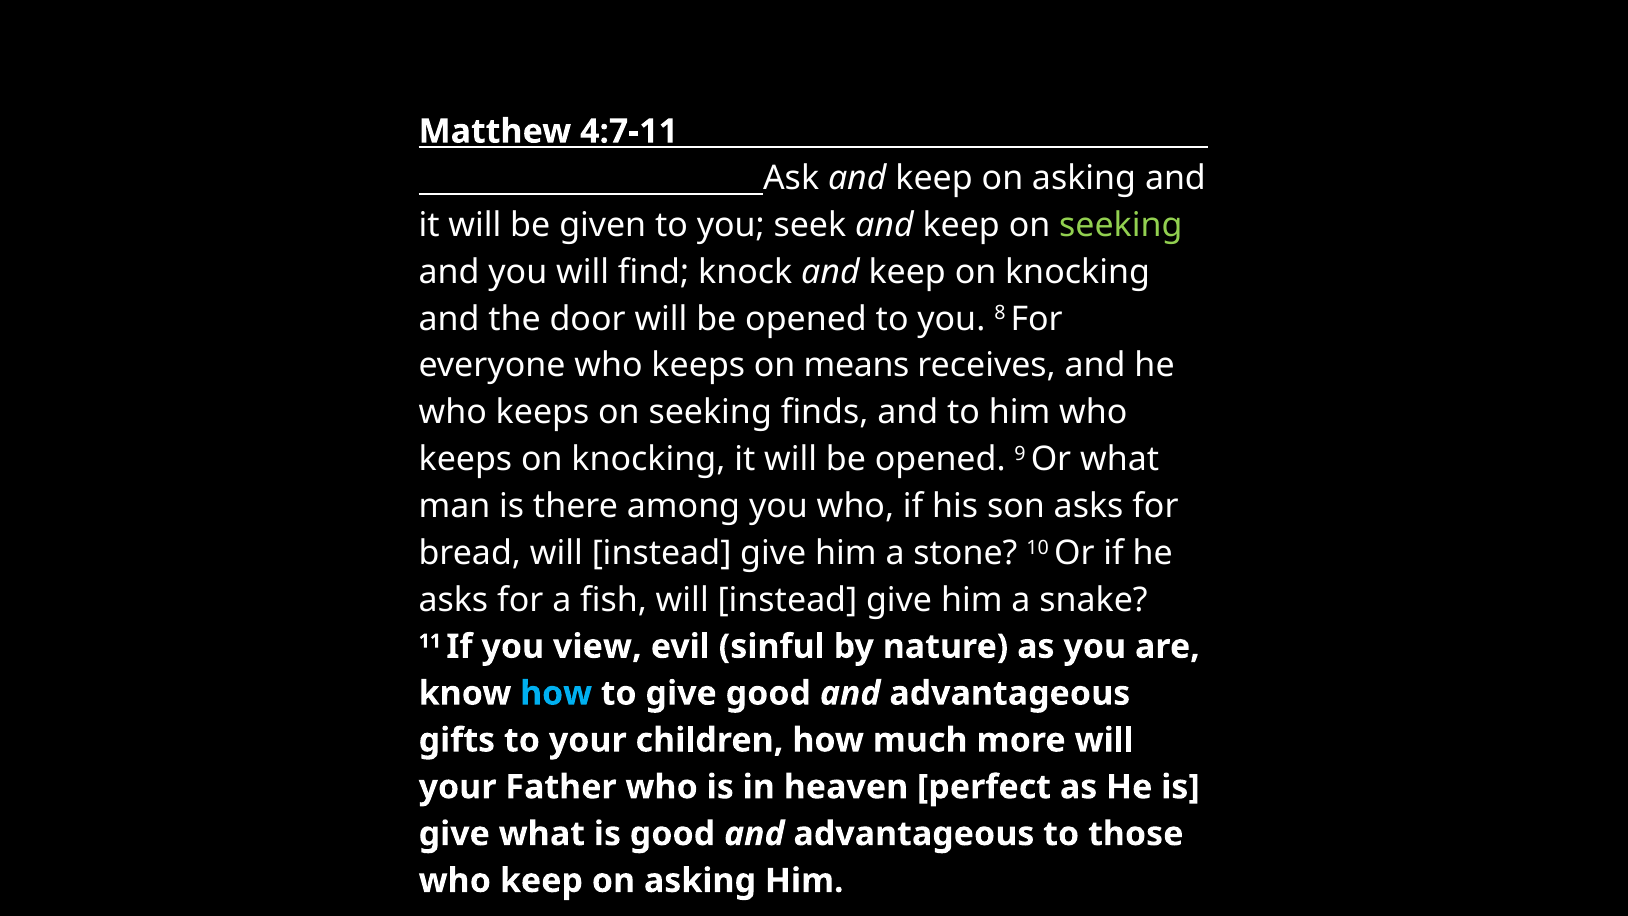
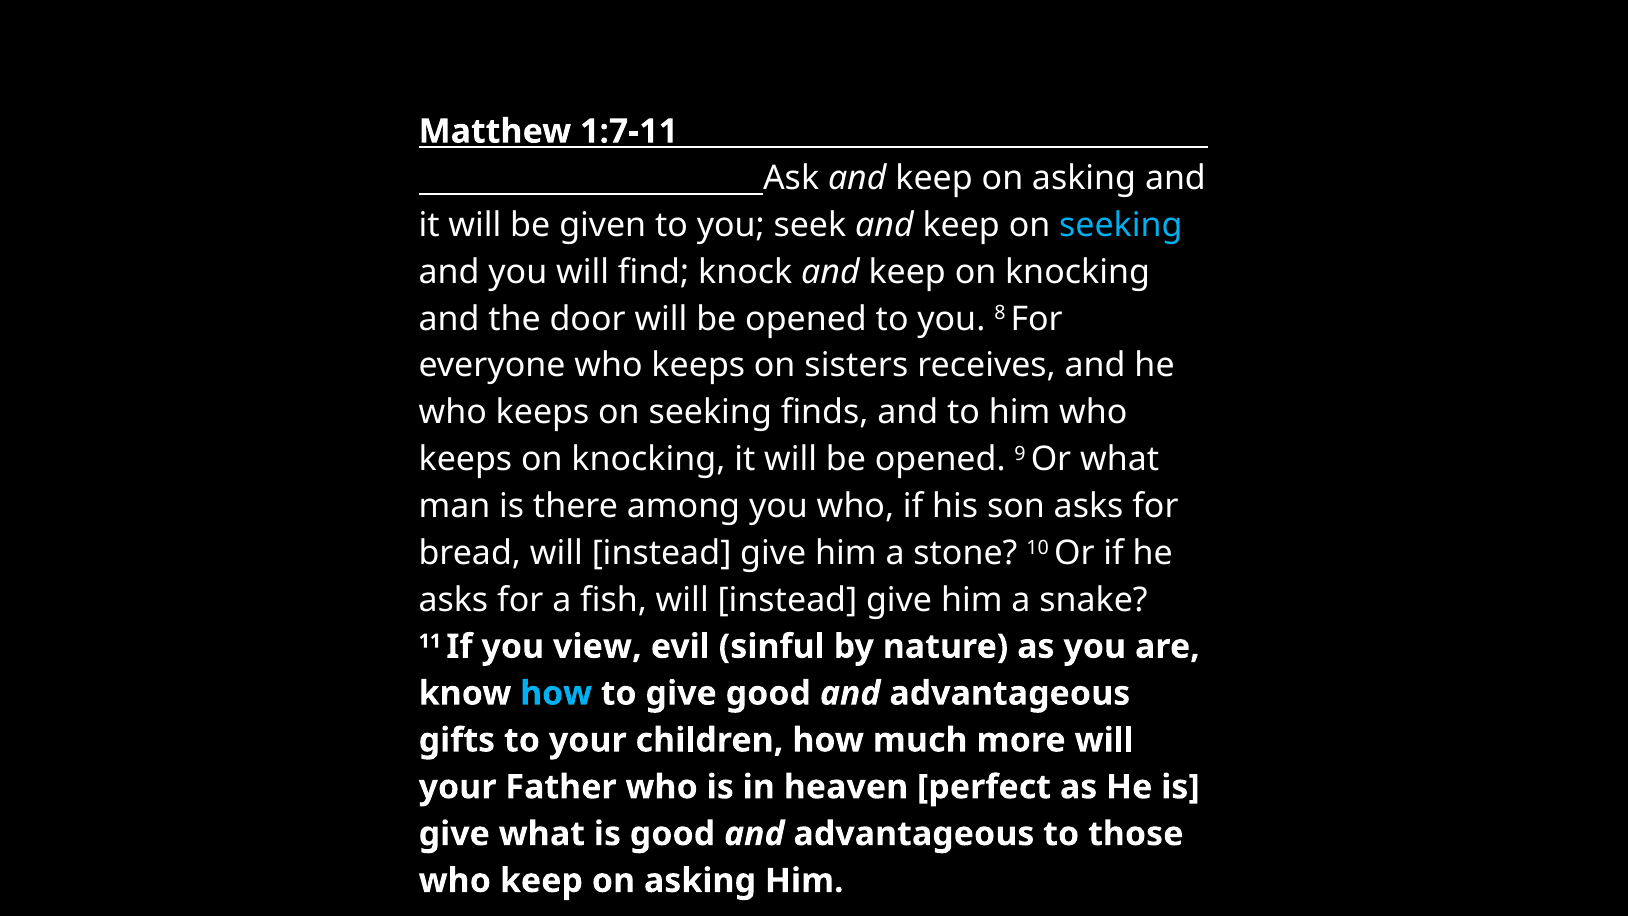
4:7-11: 4:7-11 -> 1:7-11
seeking at (1121, 225) colour: light green -> light blue
means: means -> sisters
